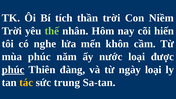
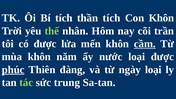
thần trời: trời -> tích
Con Niềm: Niềm -> Khôn
hiến: hiến -> trần
có nghe: nghe -> được
cầm underline: none -> present
mùa phúc: phúc -> khôn
tác colour: yellow -> light green
